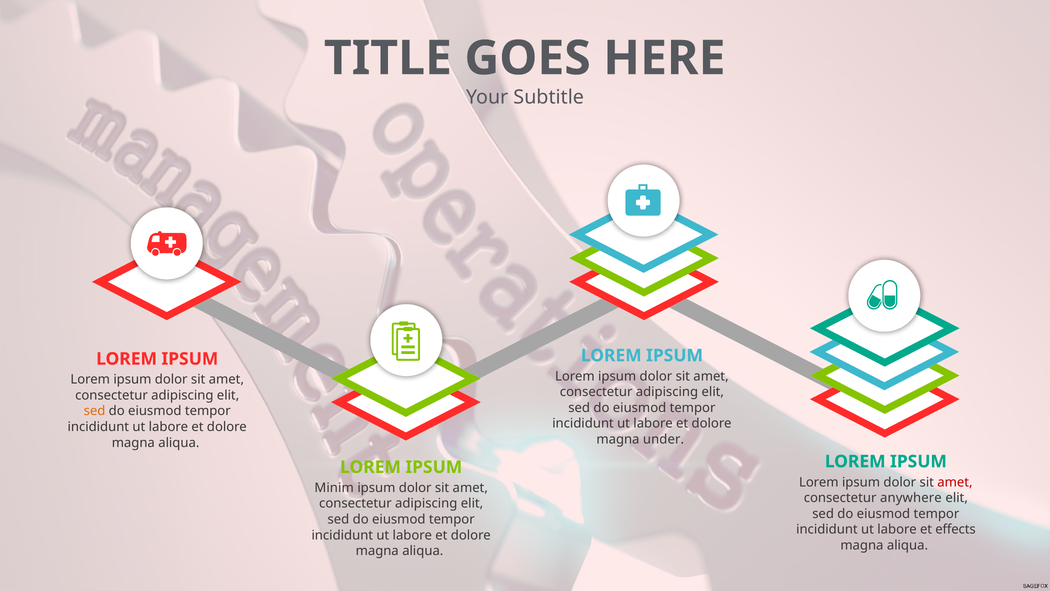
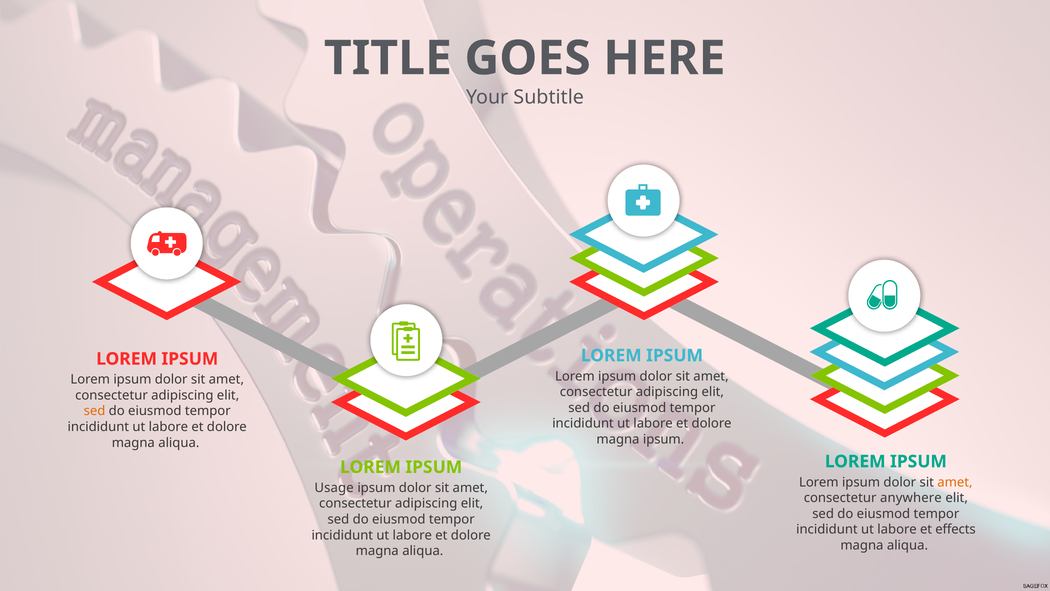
magna under: under -> ipsum
amet at (955, 482) colour: red -> orange
Minim: Minim -> Usage
